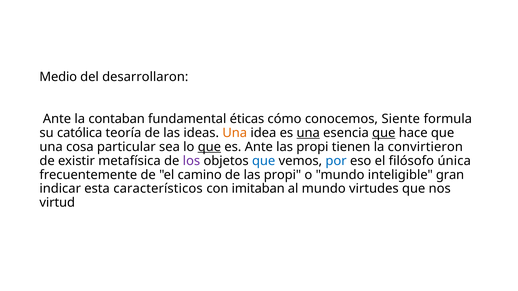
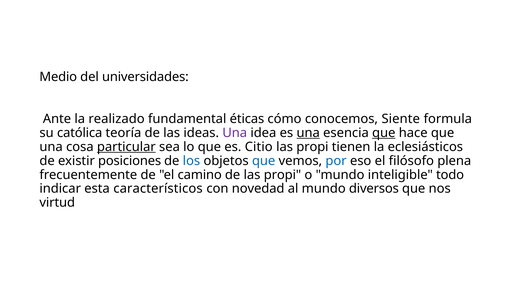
desarrollaron: desarrollaron -> universidades
contaban: contaban -> realizado
Una at (235, 133) colour: orange -> purple
particular underline: none -> present
que at (209, 147) underline: present -> none
es Ante: Ante -> Citio
convirtieron: convirtieron -> eclesiásticos
metafísica: metafísica -> posiciones
los colour: purple -> blue
única: única -> plena
gran: gran -> todo
imitaban: imitaban -> novedad
virtudes: virtudes -> diversos
